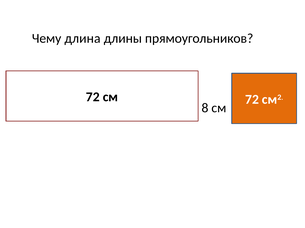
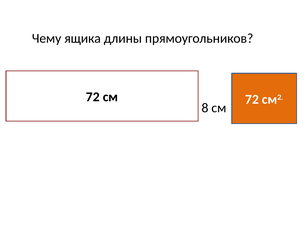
длина: длина -> ящика
